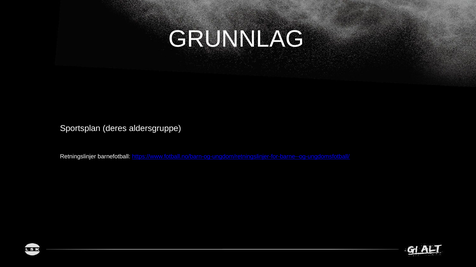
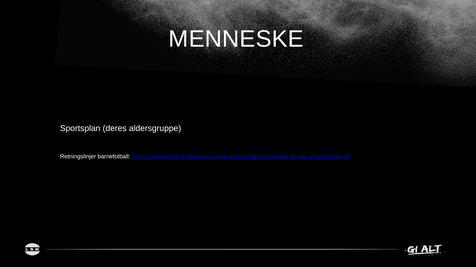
GRUNNLAG: GRUNNLAG -> MENNESKE
